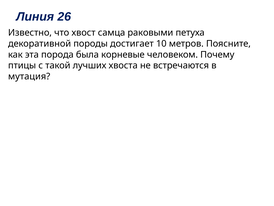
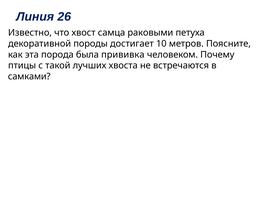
корневые: корневые -> прививка
мутация: мутация -> самками
